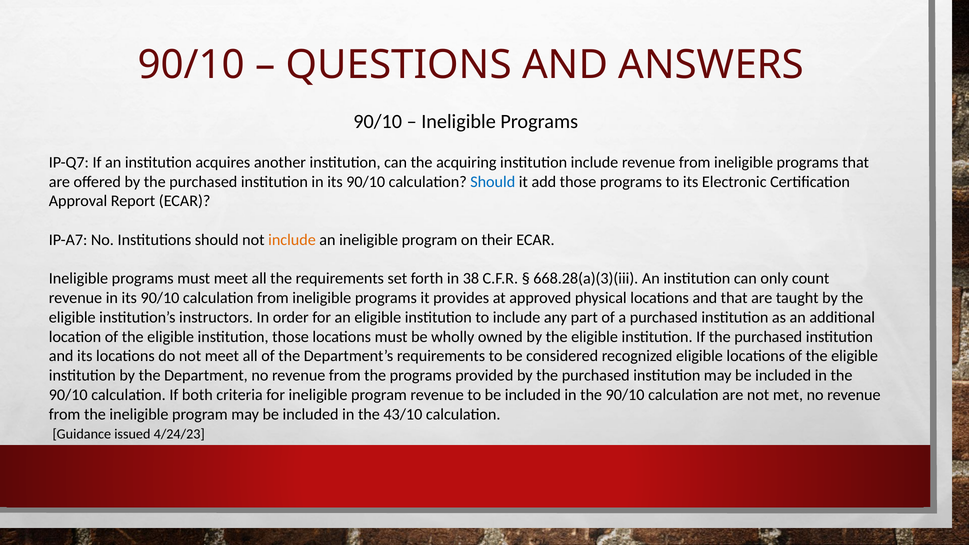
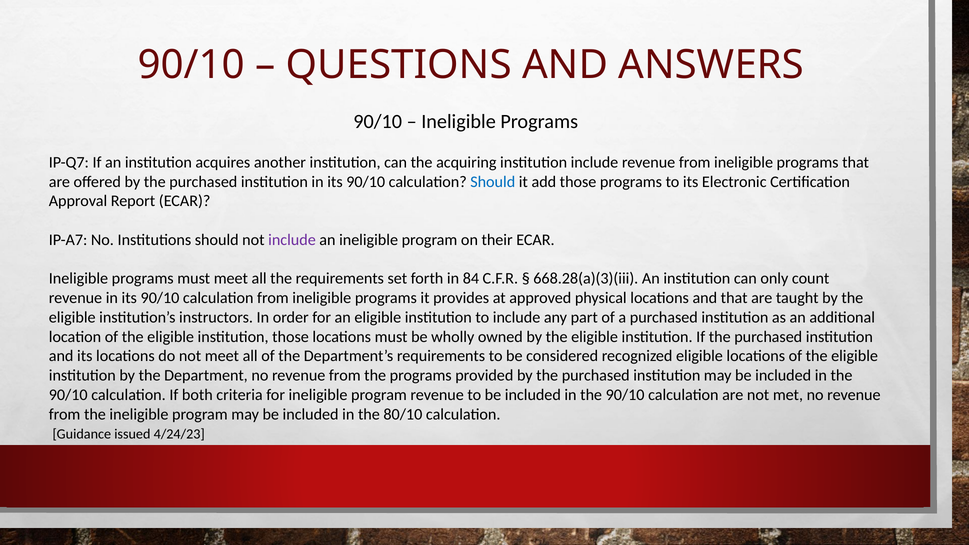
include at (292, 240) colour: orange -> purple
38: 38 -> 84
43/10: 43/10 -> 80/10
